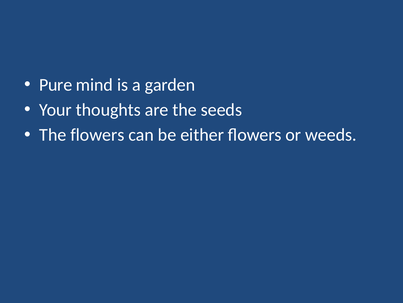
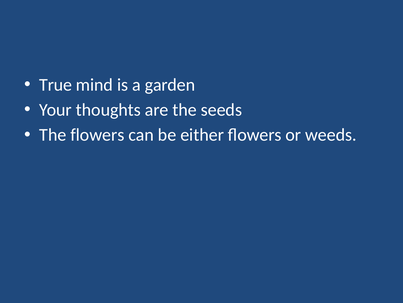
Pure: Pure -> True
